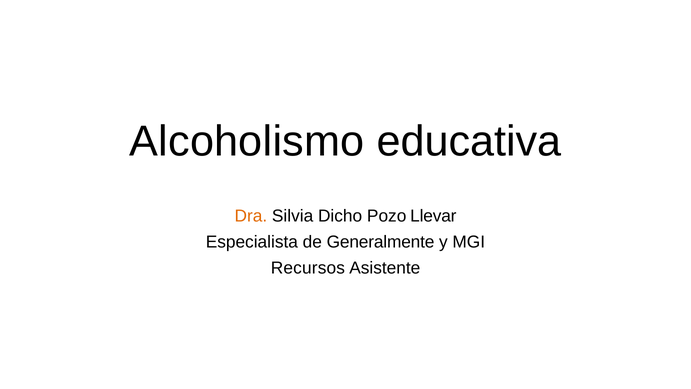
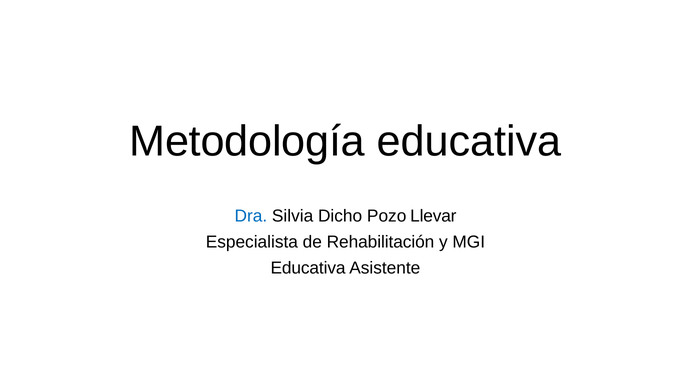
Alcoholismo: Alcoholismo -> Metodología
Dra colour: orange -> blue
Generalmente: Generalmente -> Rehabilitación
Recursos at (308, 268): Recursos -> Educativa
